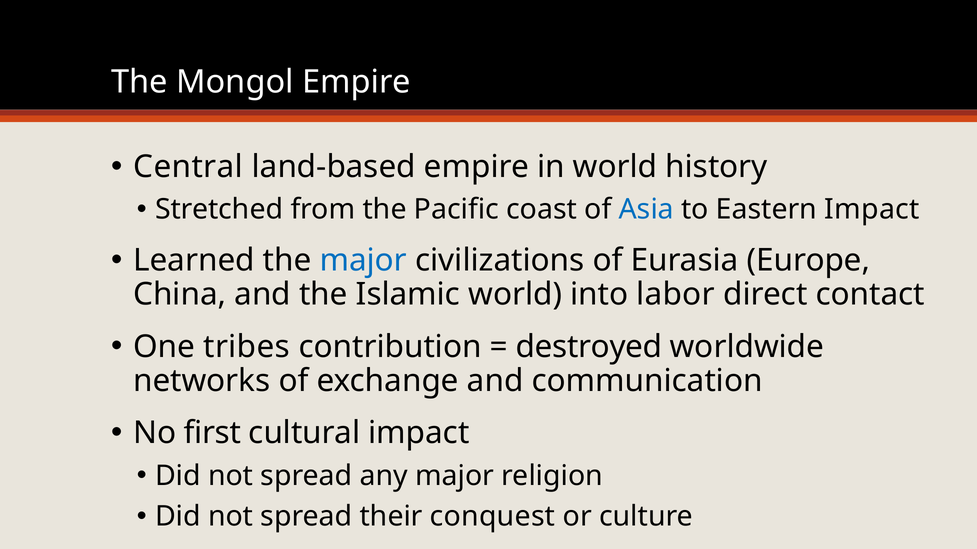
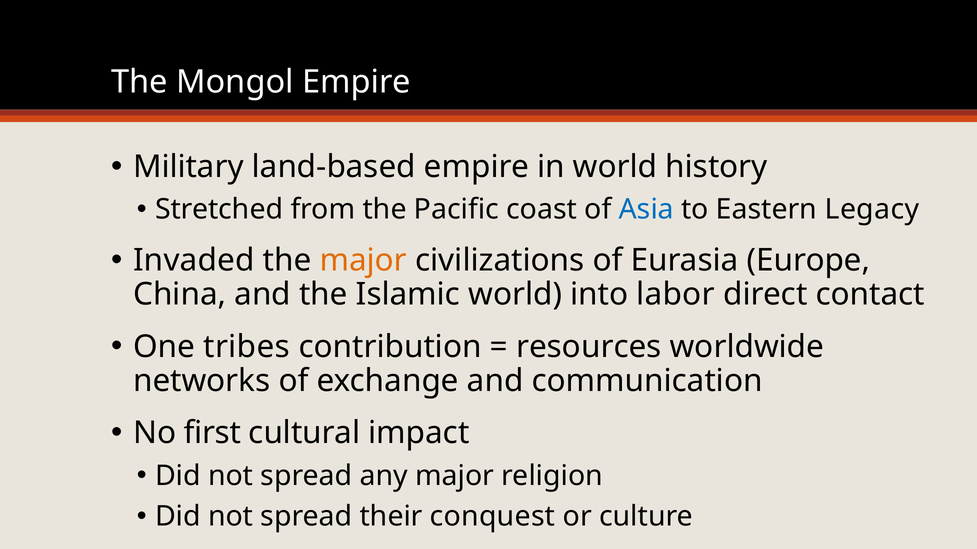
Central: Central -> Military
Eastern Impact: Impact -> Legacy
Learned: Learned -> Invaded
major at (363, 260) colour: blue -> orange
destroyed: destroyed -> resources
